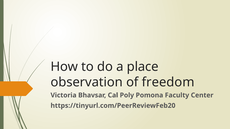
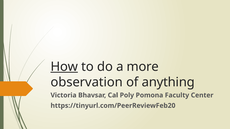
How underline: none -> present
place: place -> more
freedom: freedom -> anything
